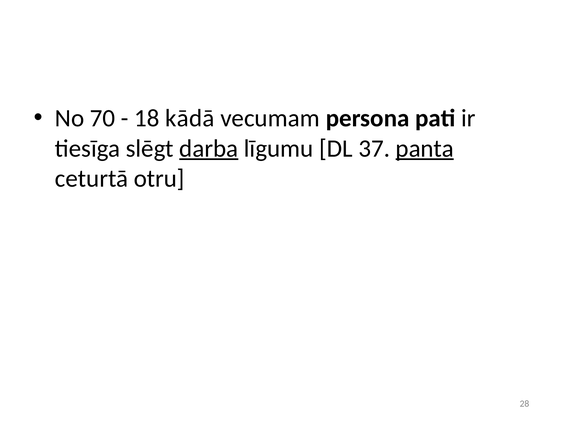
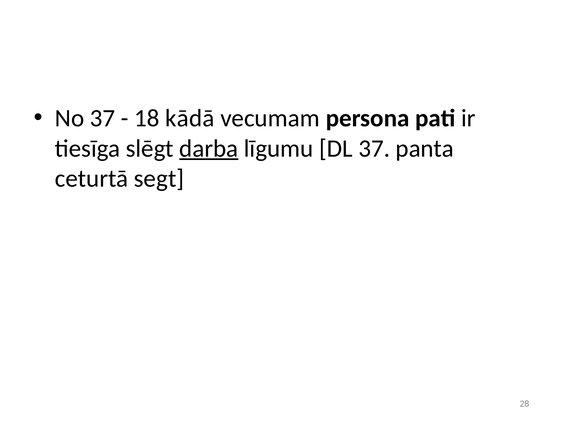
No 70: 70 -> 37
panta underline: present -> none
otru: otru -> segt
